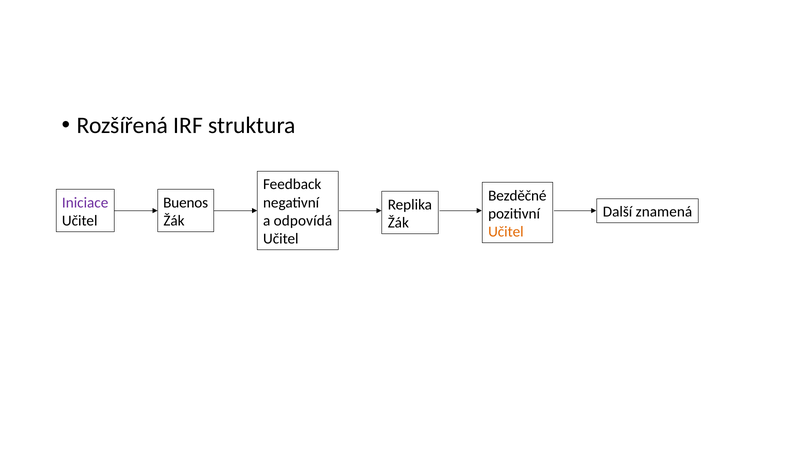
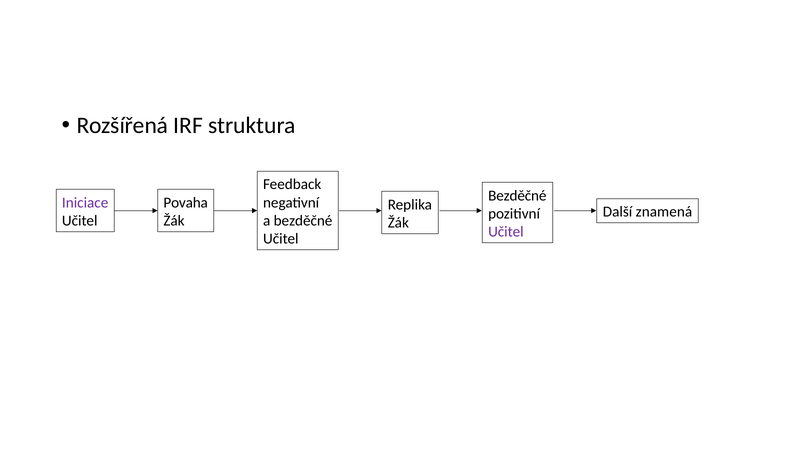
Buenos: Buenos -> Povaha
a odpovídá: odpovídá -> bezděčné
Učitel at (506, 232) colour: orange -> purple
